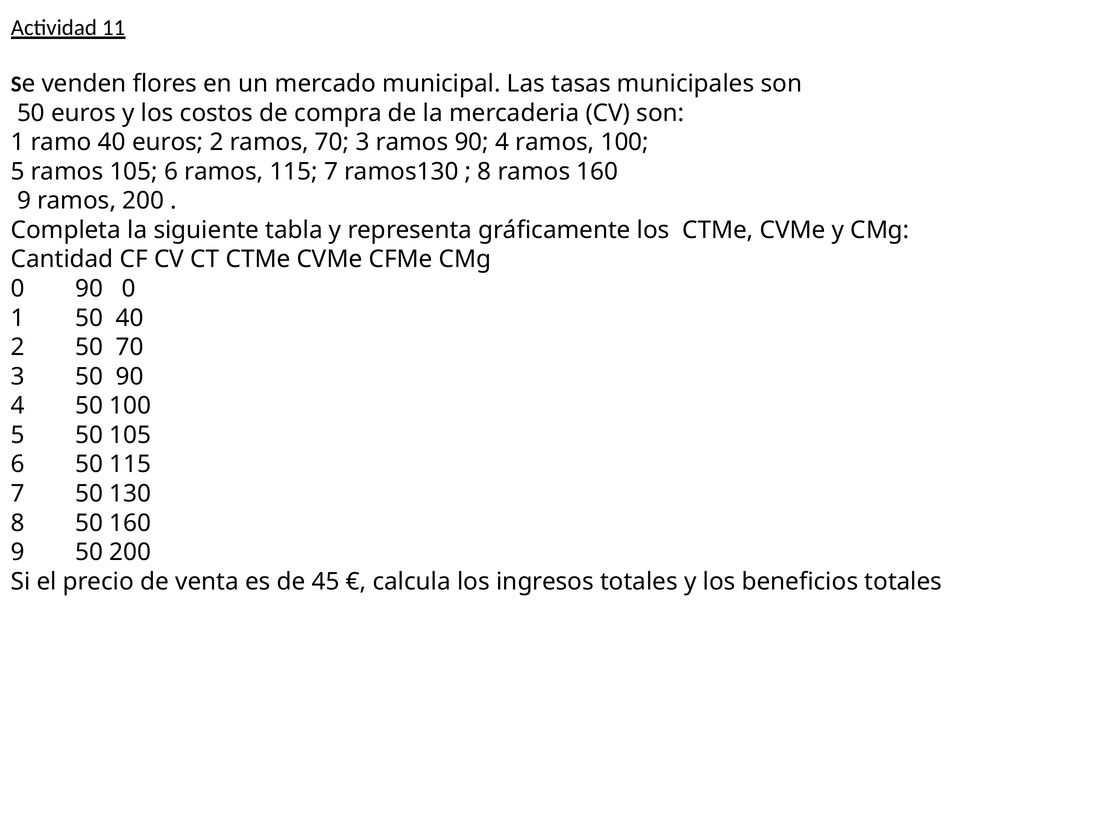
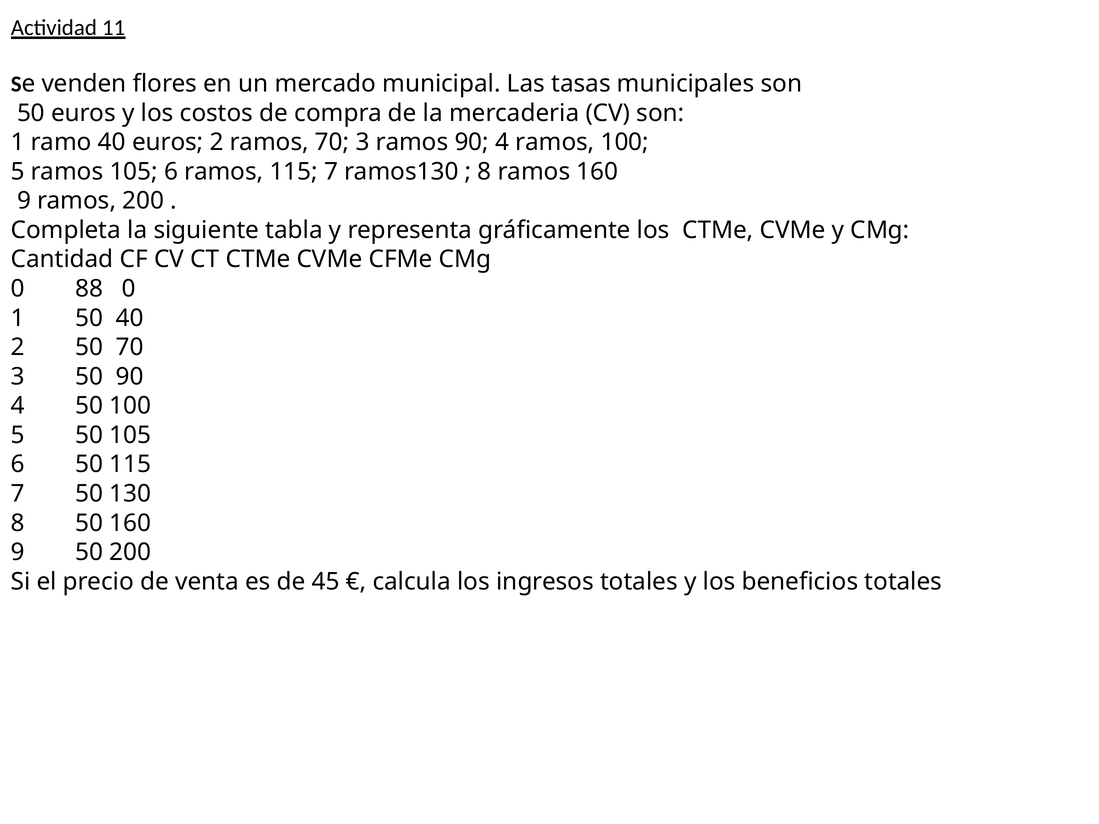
0 90: 90 -> 88
